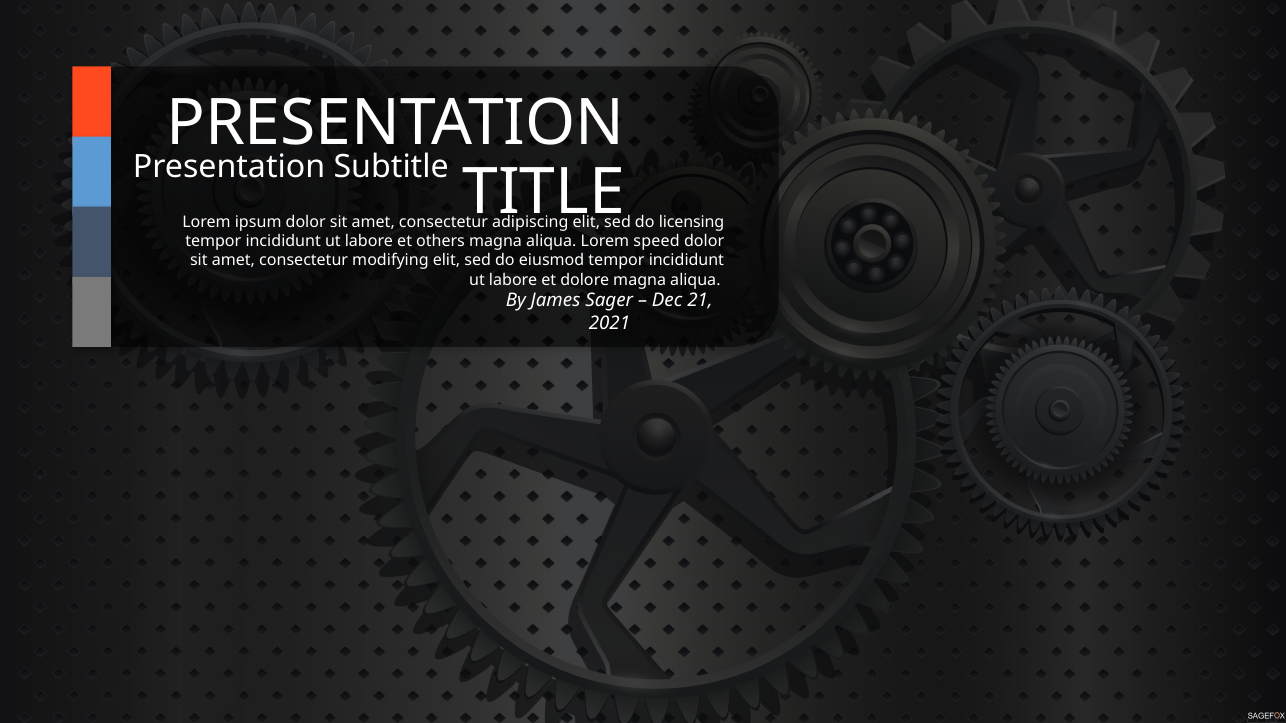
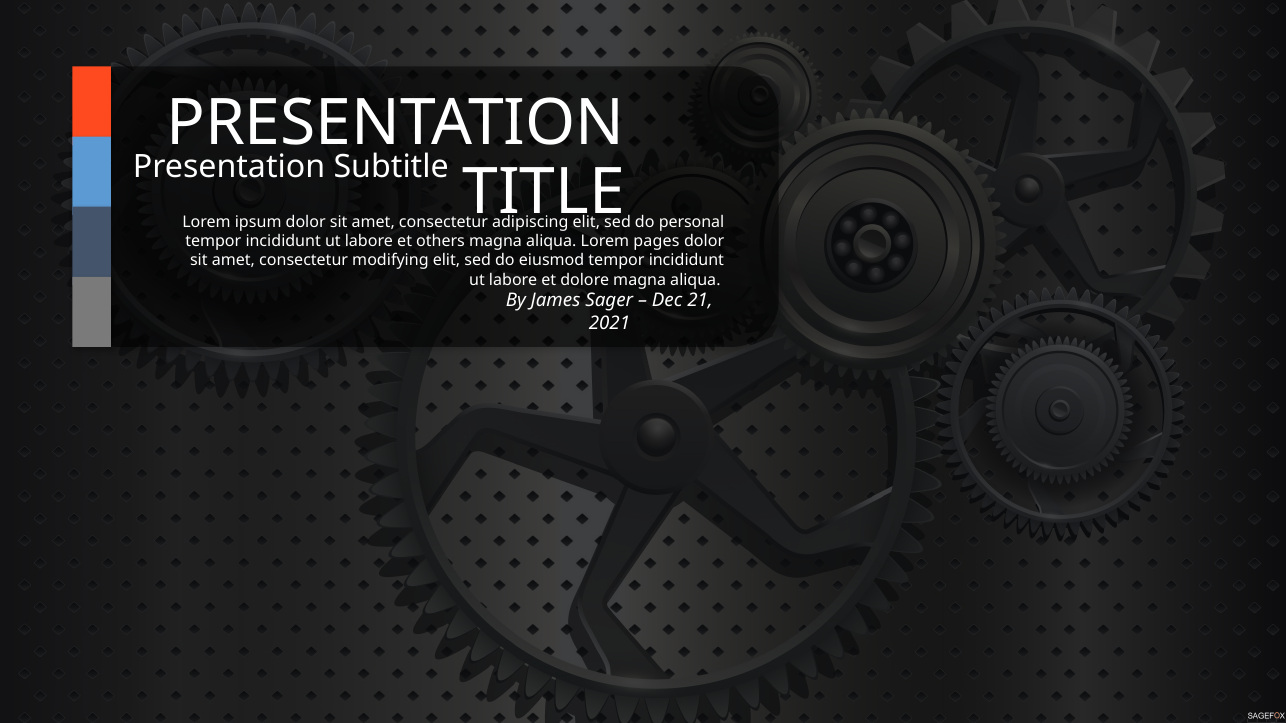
licensing: licensing -> personal
speed: speed -> pages
